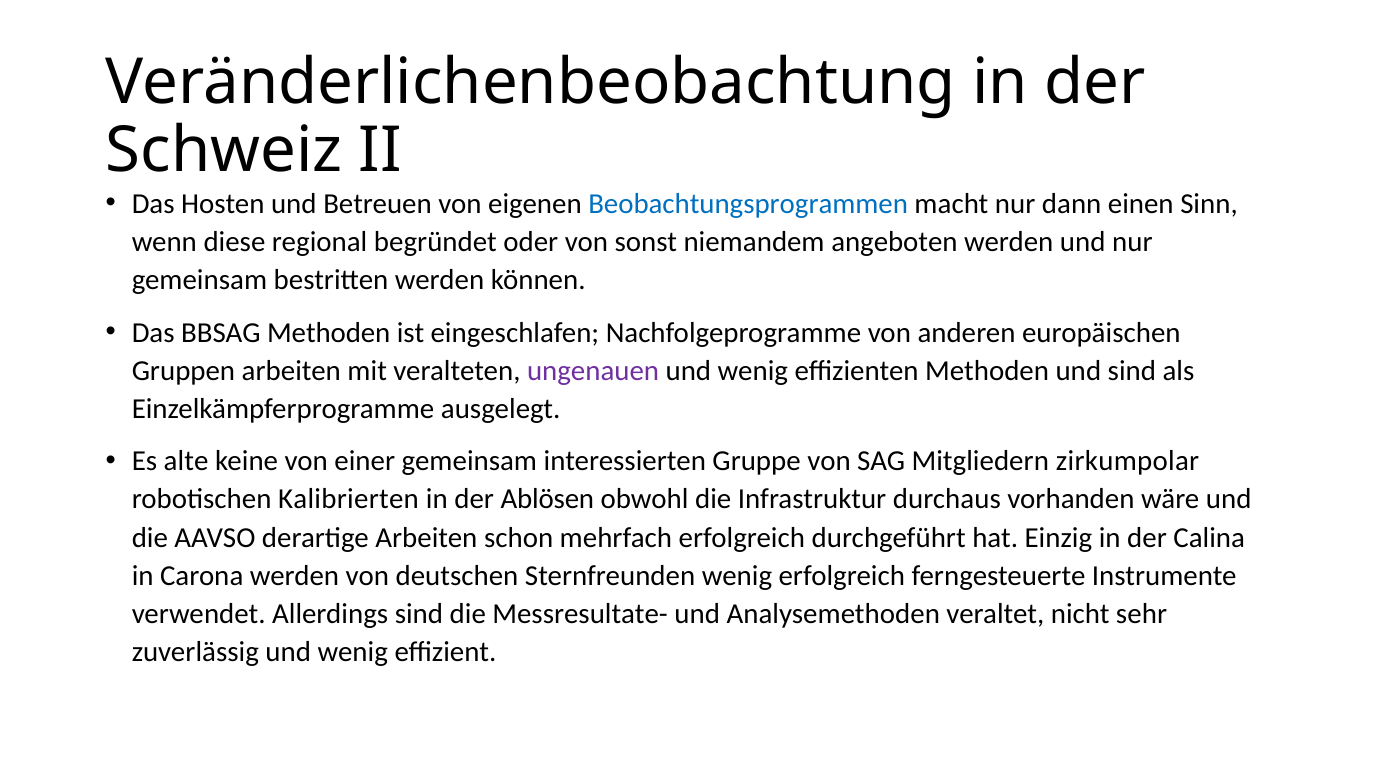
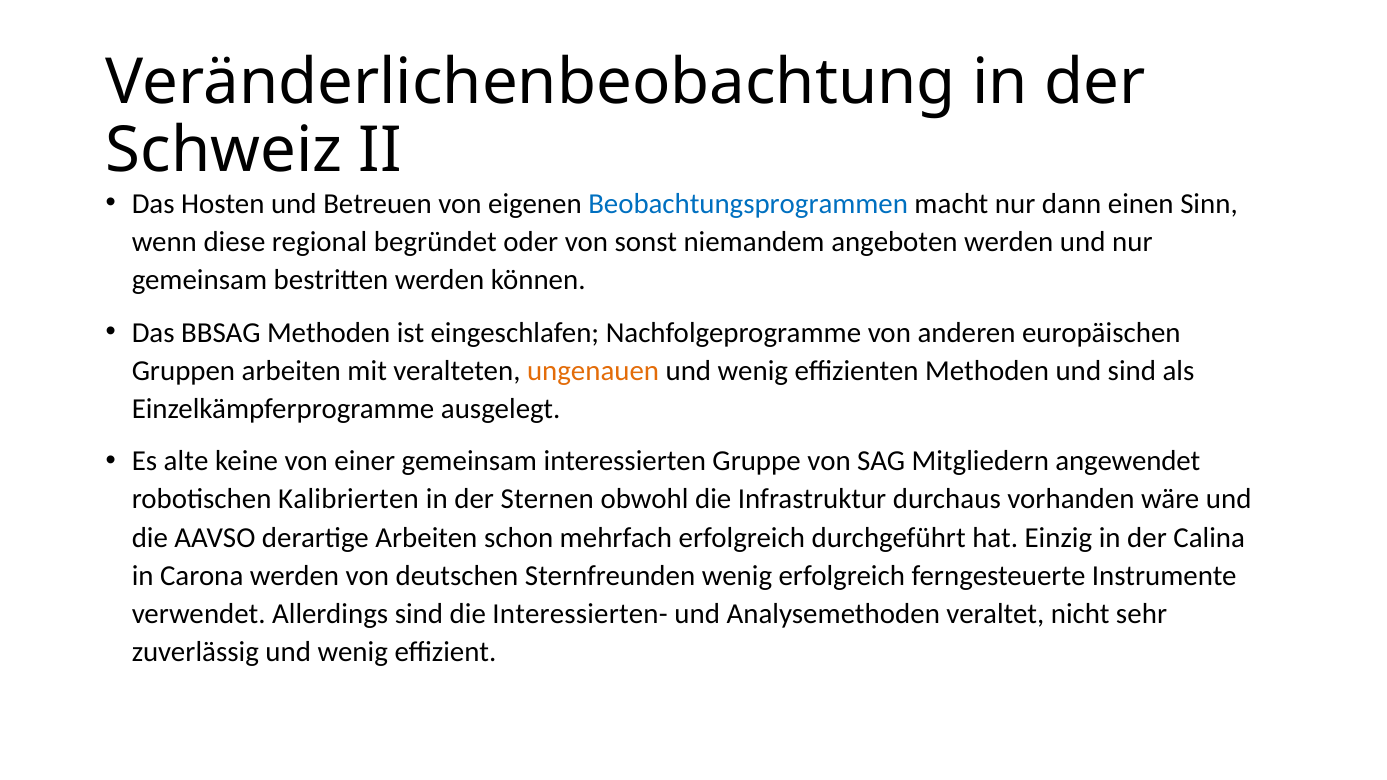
ungenauen colour: purple -> orange
zirkumpolar: zirkumpolar -> angewendet
Ablösen: Ablösen -> Sternen
Messresultate-: Messresultate- -> Interessierten-
